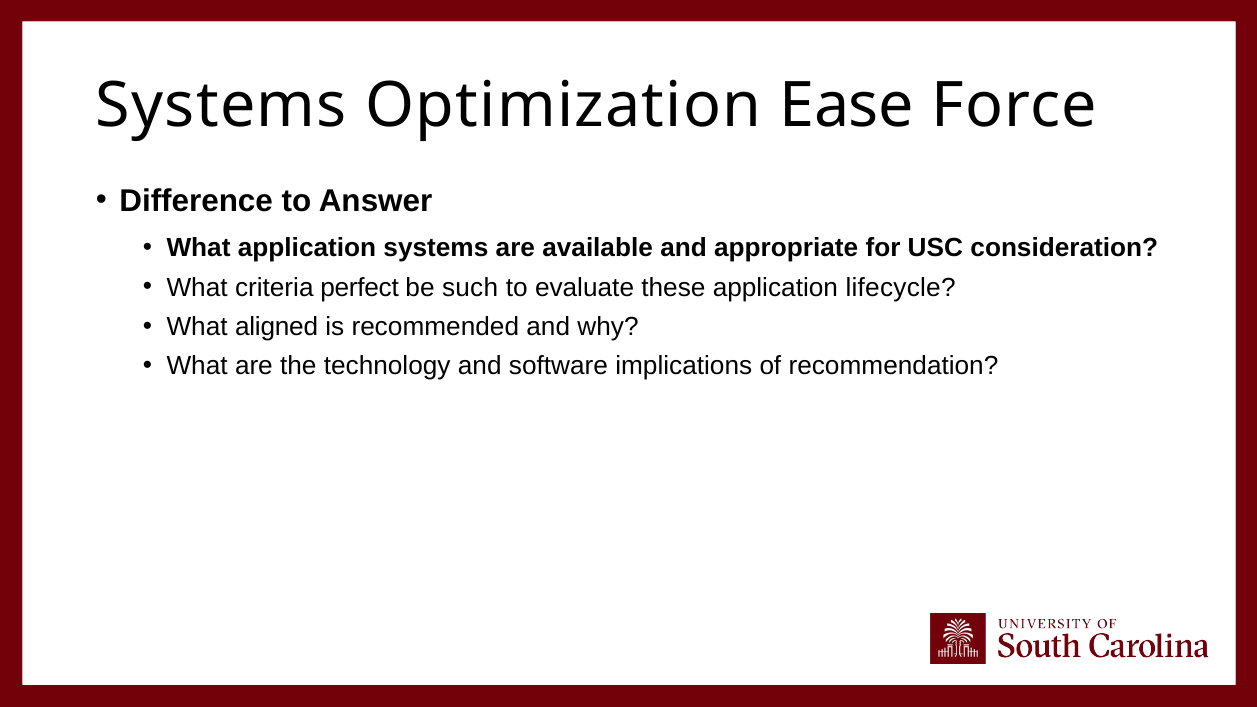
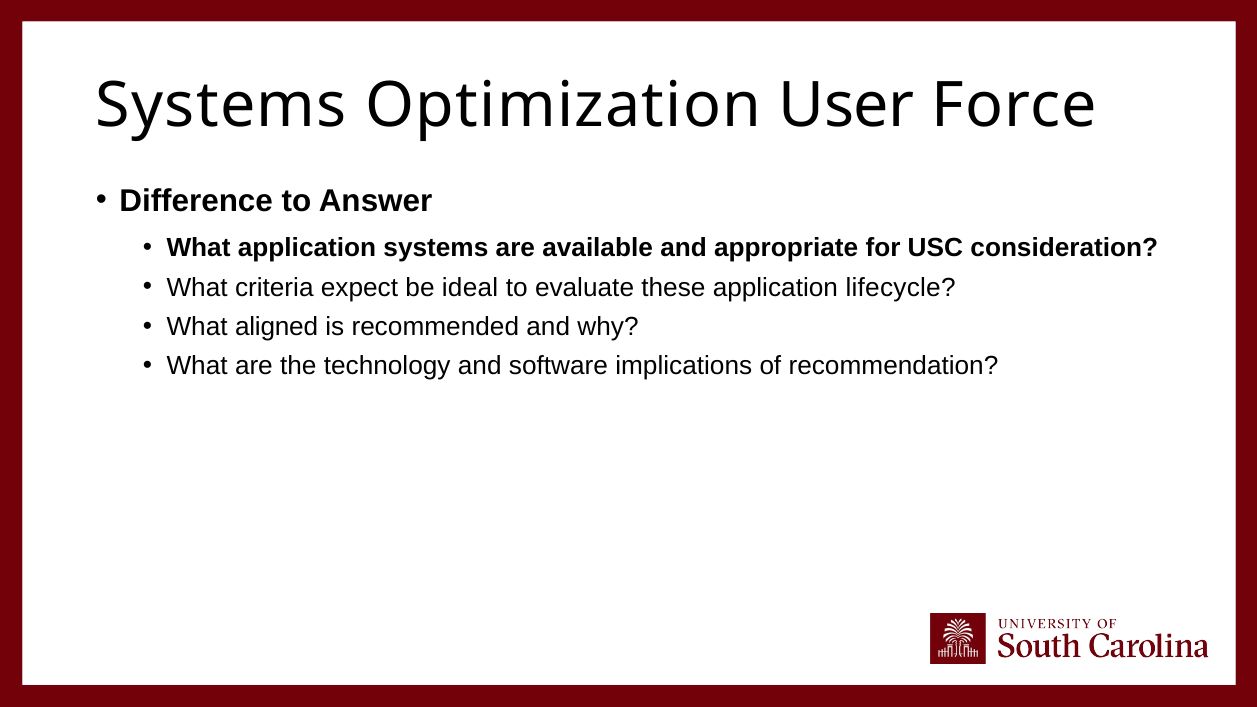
Ease: Ease -> User
perfect: perfect -> expect
such: such -> ideal
